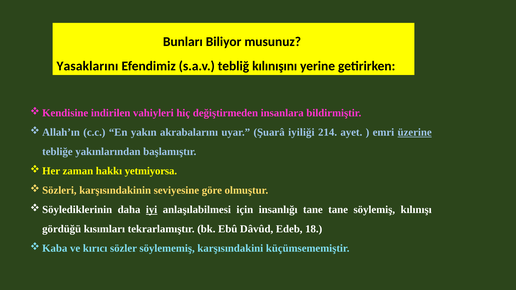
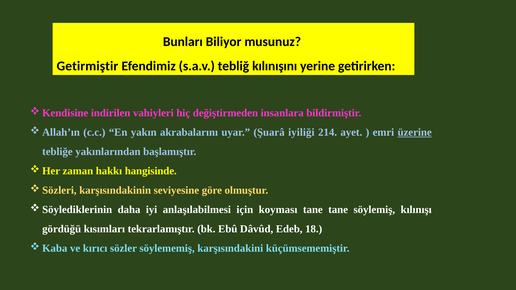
Yasaklarını: Yasaklarını -> Getirmiştir
yetmiyorsa: yetmiyorsa -> hangisinde
iyi underline: present -> none
insanlığı: insanlığı -> koyması
